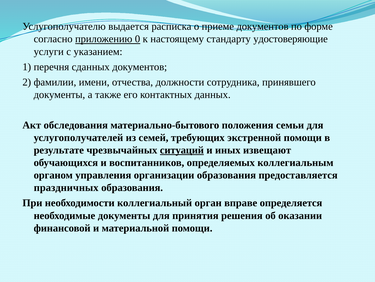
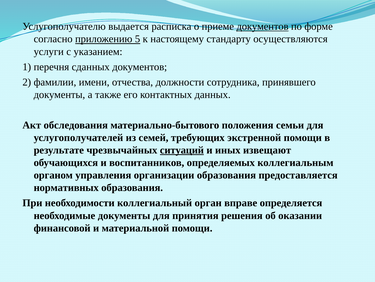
документов at (263, 26) underline: none -> present
0: 0 -> 5
удостоверяющие: удостоверяющие -> осуществляются
праздничных: праздничных -> нормативных
